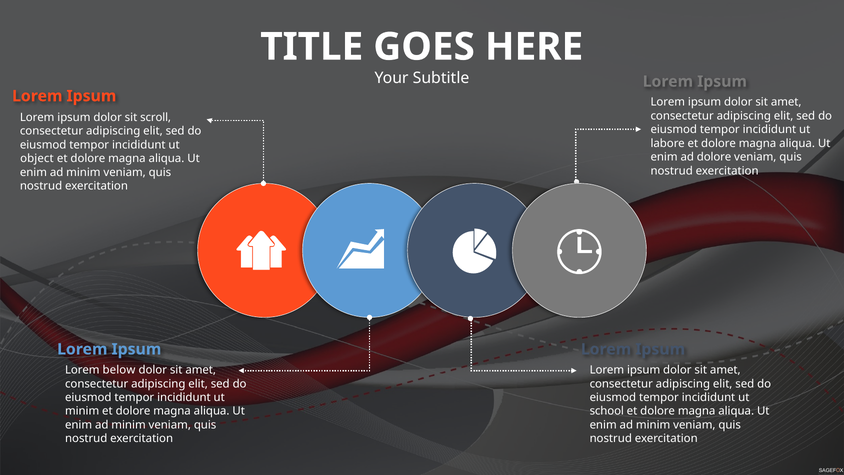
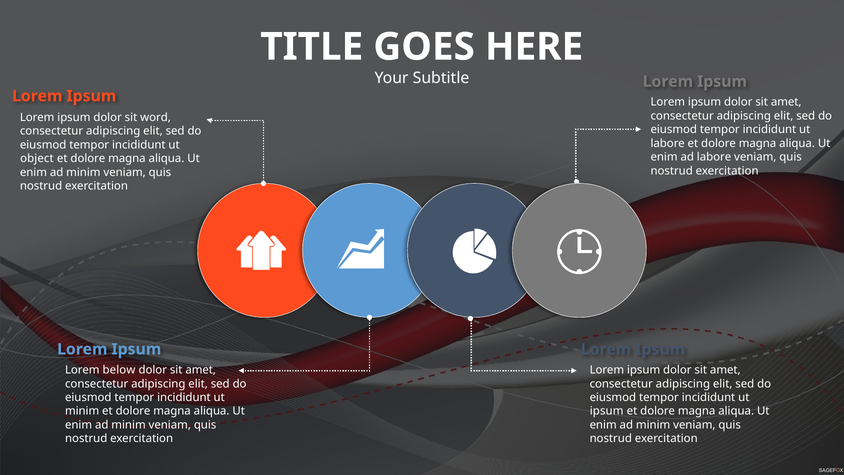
scroll: scroll -> word
ad dolore: dolore -> labore
school at (607, 411): school -> ipsum
